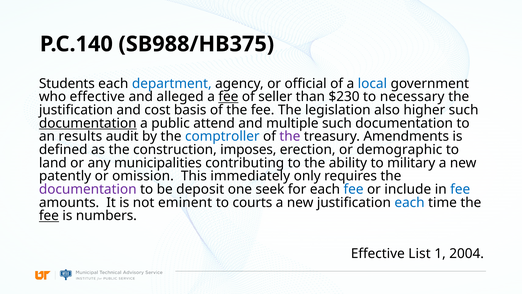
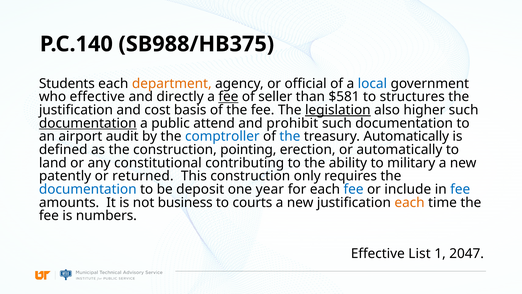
department colour: blue -> orange
alleged: alleged -> directly
$230: $230 -> $581
necessary: necessary -> structures
legislation underline: none -> present
multiple: multiple -> prohibit
results: results -> airport
the at (290, 136) colour: purple -> blue
treasury Amendments: Amendments -> Automatically
imposes: imposes -> pointing
or demographic: demographic -> automatically
municipalities: municipalities -> constitutional
omission: omission -> returned
This immediately: immediately -> construction
documentation at (88, 189) colour: purple -> blue
seek: seek -> year
eminent: eminent -> business
each at (410, 202) colour: blue -> orange
fee at (49, 216) underline: present -> none
2004: 2004 -> 2047
